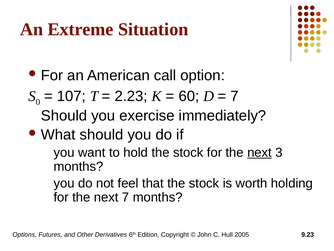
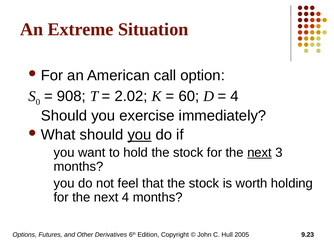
107: 107 -> 908
2.23: 2.23 -> 2.02
7 at (235, 96): 7 -> 4
you at (139, 135) underline: none -> present
next 7: 7 -> 4
